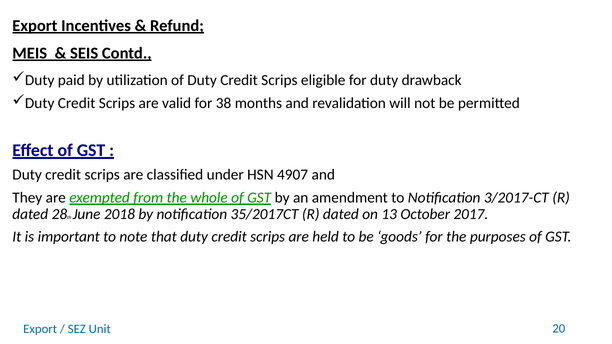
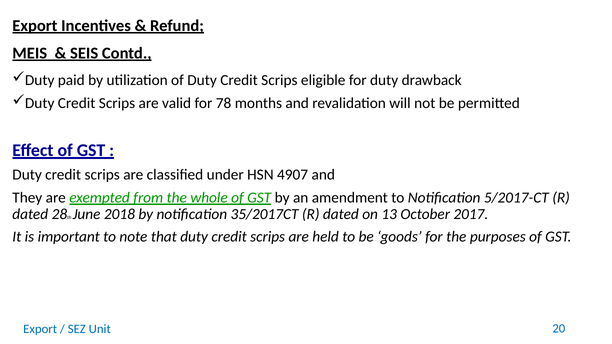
38: 38 -> 78
3/2017-CT: 3/2017-CT -> 5/2017-CT
